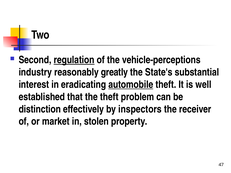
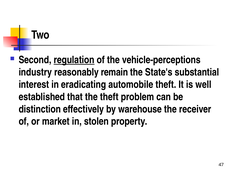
greatly: greatly -> remain
automobile underline: present -> none
inspectors: inspectors -> warehouse
